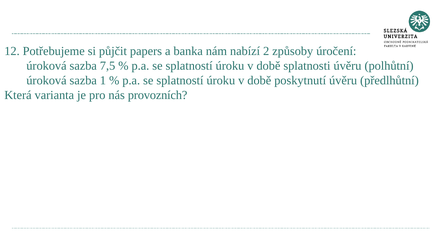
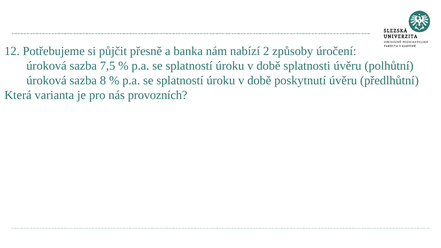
papers: papers -> přesně
1: 1 -> 8
